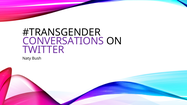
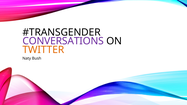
TWITTER colour: purple -> orange
